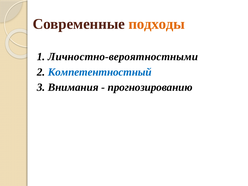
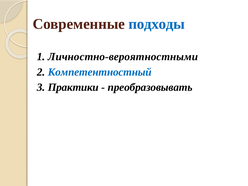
подходы colour: orange -> blue
Внимания: Внимания -> Практики
прогнозированию: прогнозированию -> преобразовывать
